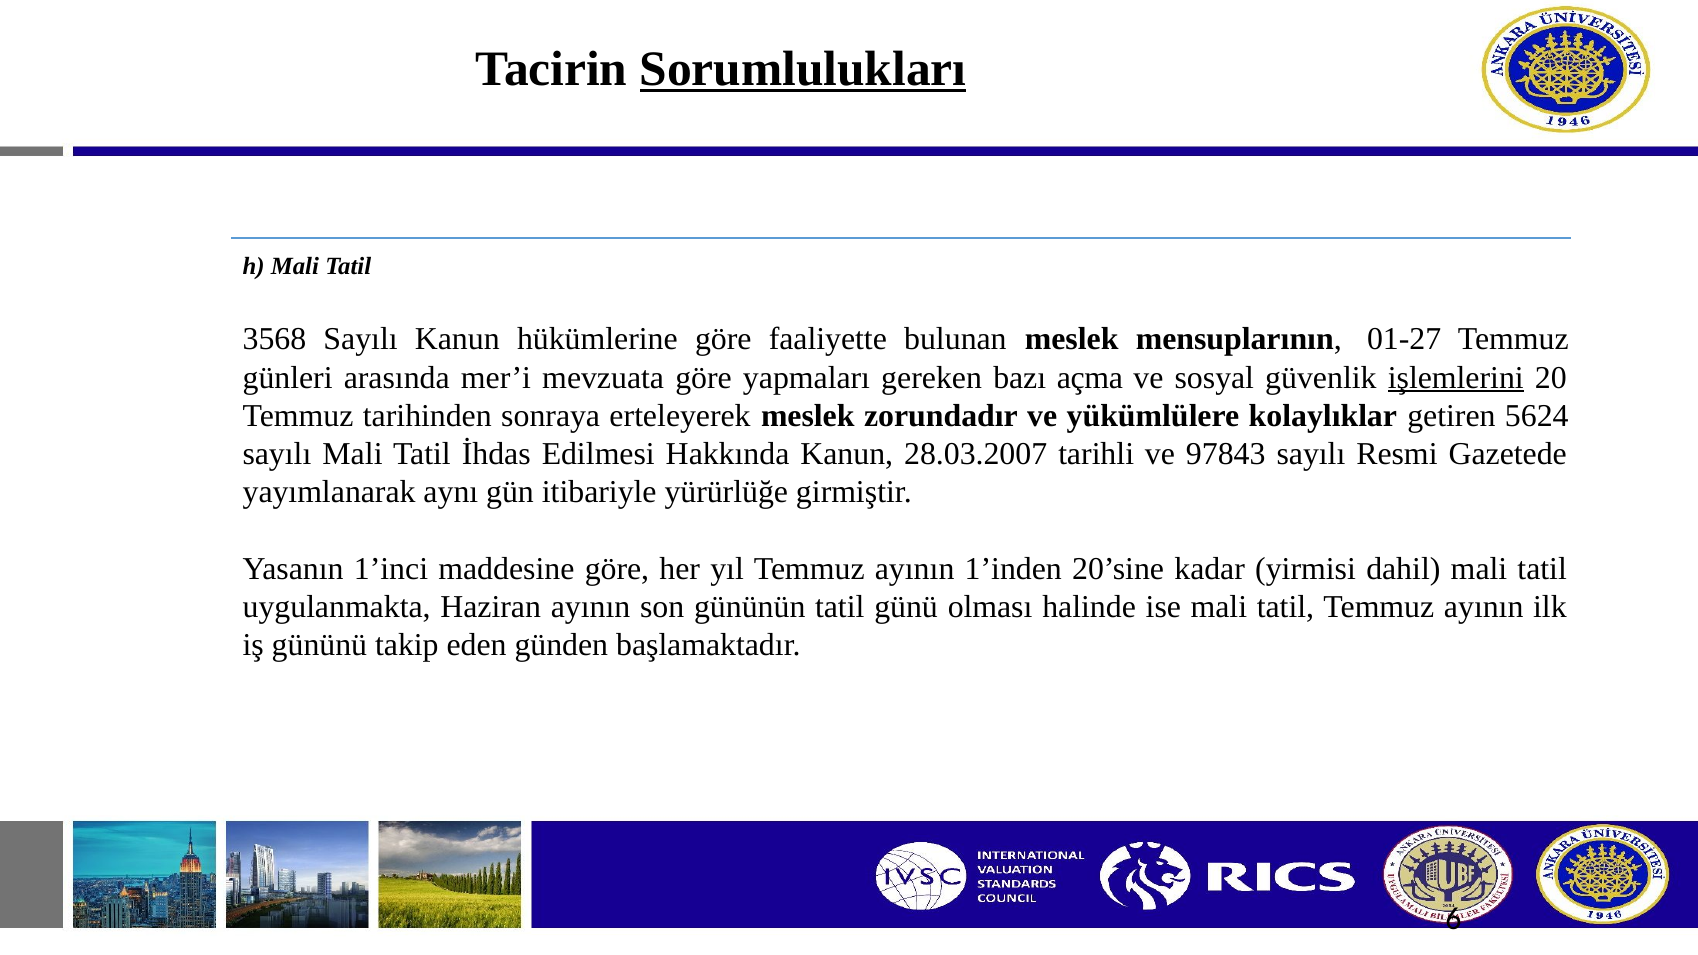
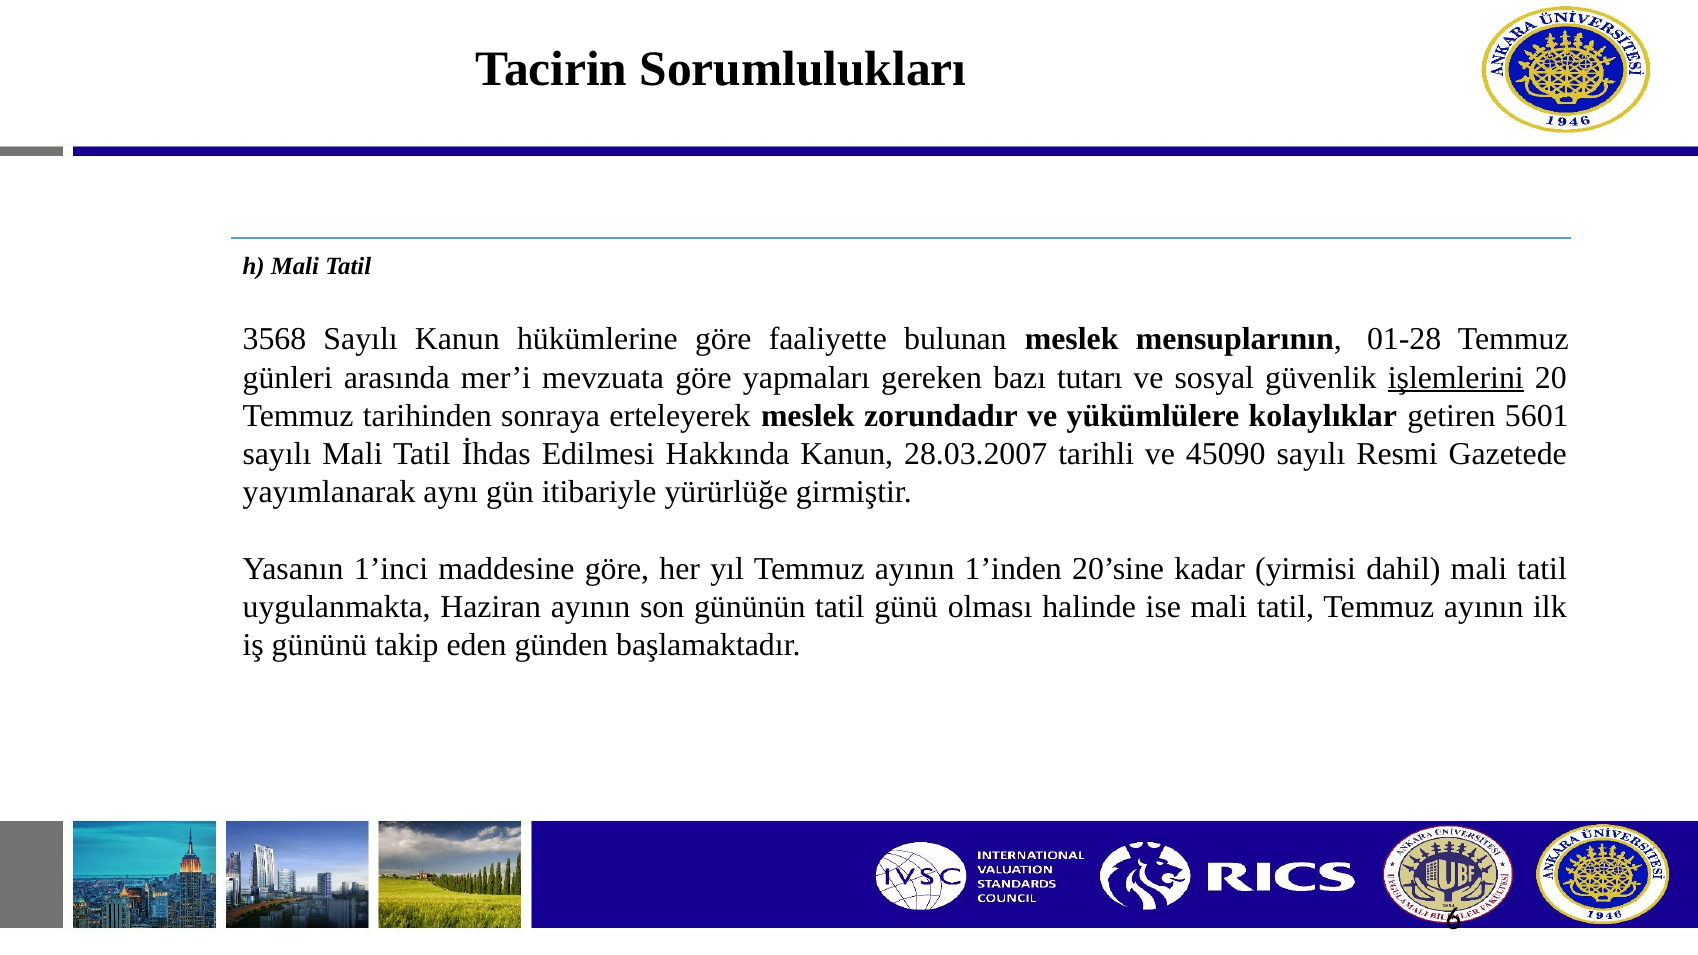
Sorumlulukları underline: present -> none
01-27: 01-27 -> 01-28
açma: açma -> tutarı
5624: 5624 -> 5601
97843: 97843 -> 45090
